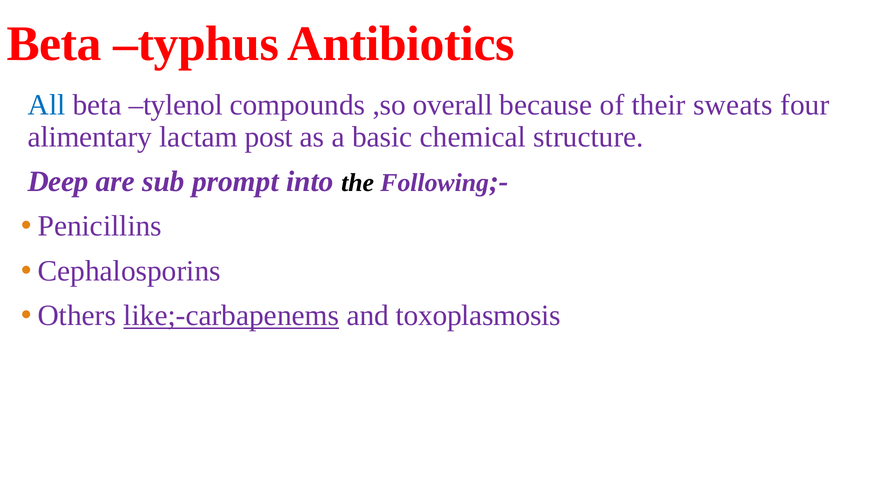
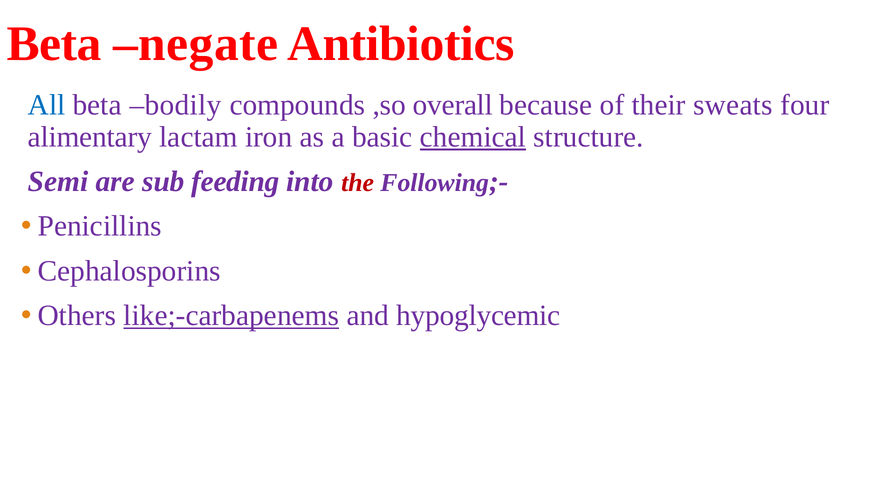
typhus: typhus -> negate
tylenol: tylenol -> bodily
post: post -> iron
chemical underline: none -> present
Deep: Deep -> Semi
prompt: prompt -> feeding
the colour: black -> red
toxoplasmosis: toxoplasmosis -> hypoglycemic
